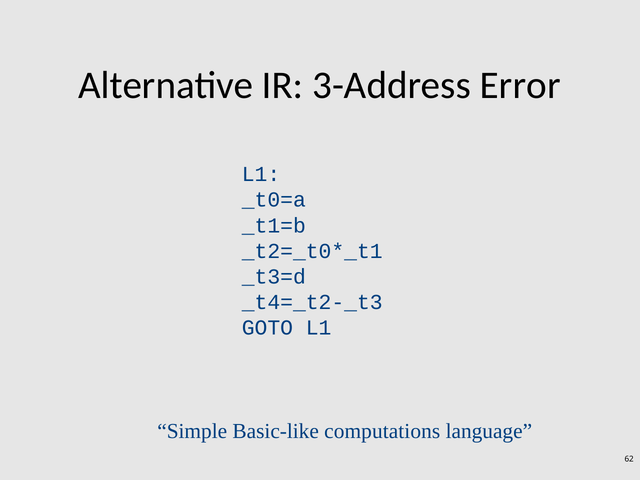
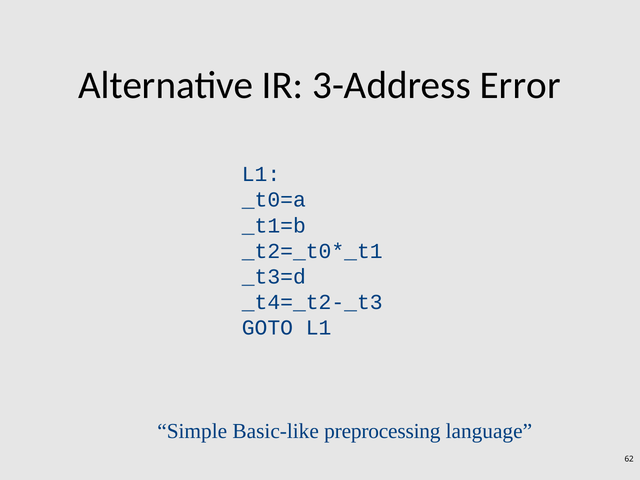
computations: computations -> preprocessing
